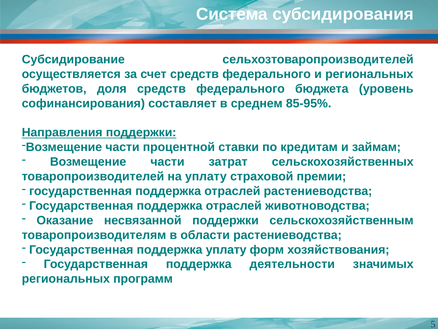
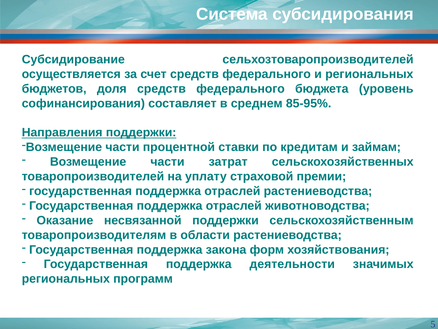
поддержка уплату: уплату -> закона
